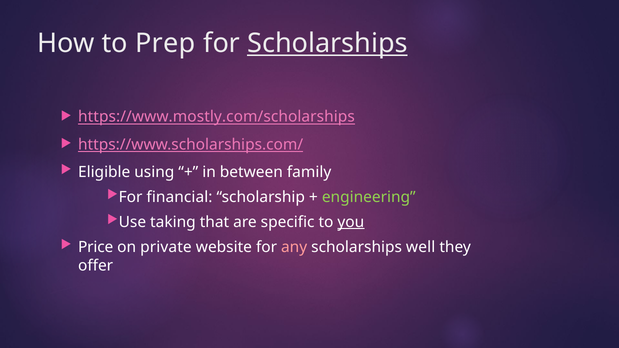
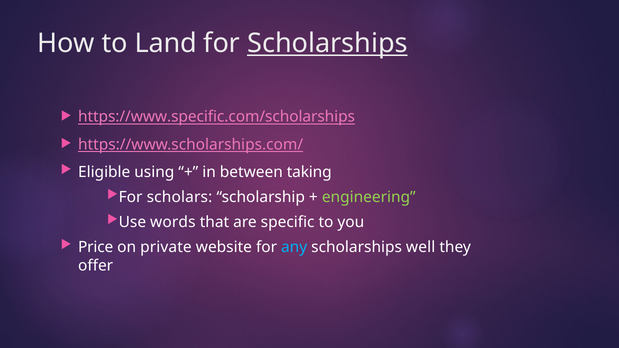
Prep: Prep -> Land
https://www.mostly.com/scholarships: https://www.mostly.com/scholarships -> https://www.specific.com/scholarships
family: family -> taking
financial: financial -> scholars
taking: taking -> words
you underline: present -> none
any colour: pink -> light blue
